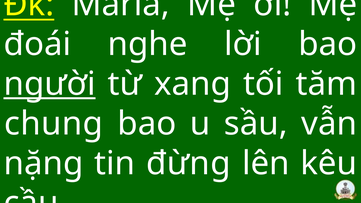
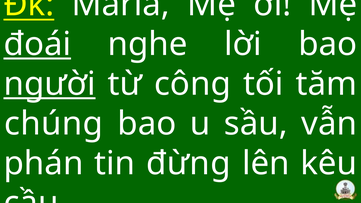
đoái underline: none -> present
xang: xang -> công
chung: chung -> chúng
nặng: nặng -> phán
